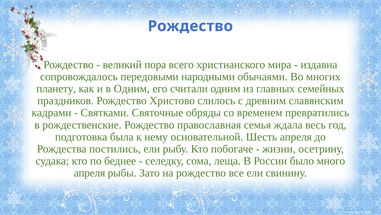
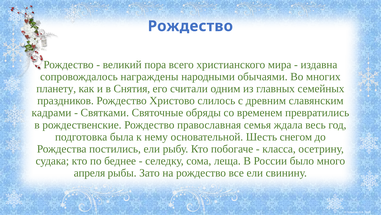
передовыми: передовыми -> награждены
в Одним: Одним -> Снятия
Шесть апреля: апреля -> снегом
жизни: жизни -> класса
